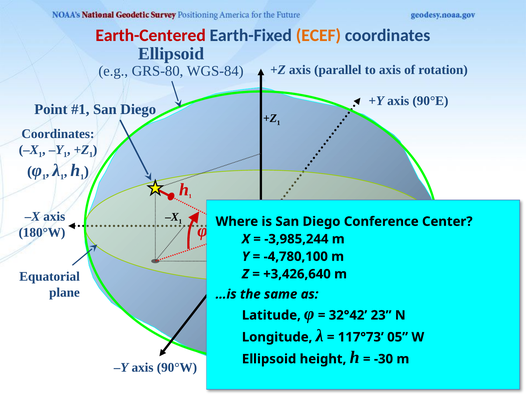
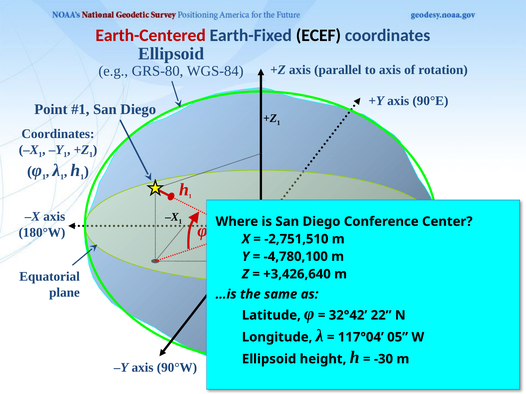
ECEF colour: orange -> black
-3,985,244: -3,985,244 -> -2,751,510
23: 23 -> 22
117°73: 117°73 -> 117°04
